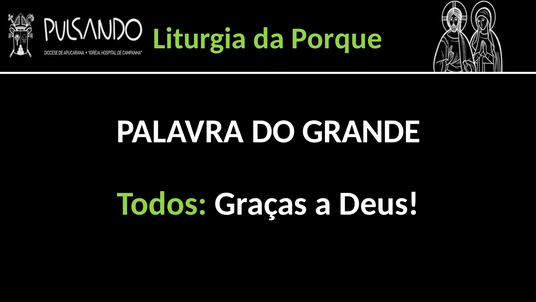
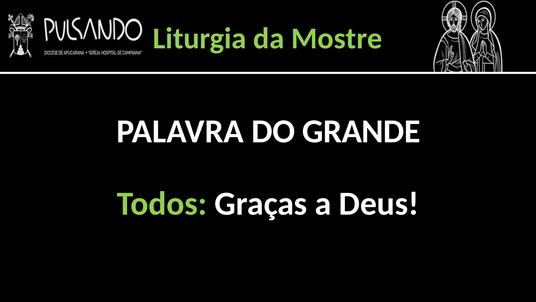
Porque: Porque -> Mostre
